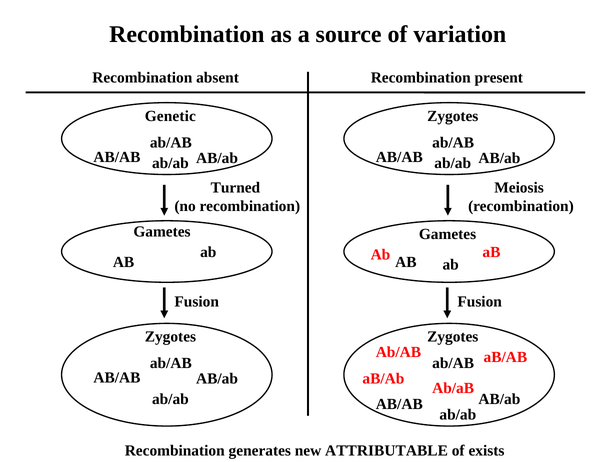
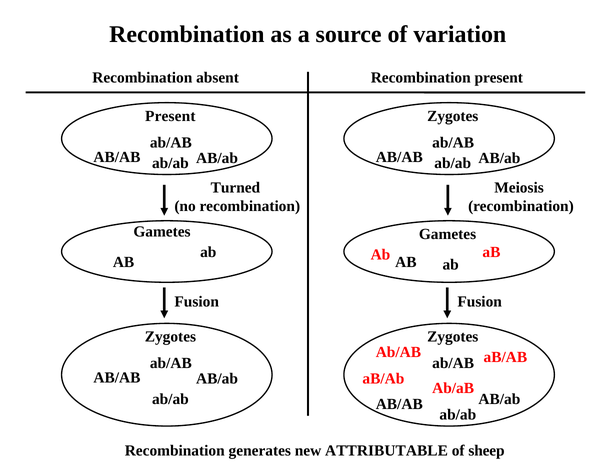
Genetic at (170, 116): Genetic -> Present
exists: exists -> sheep
